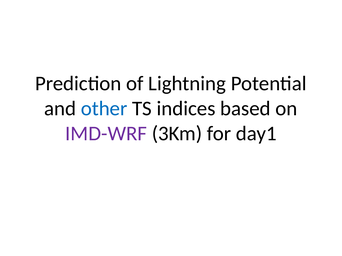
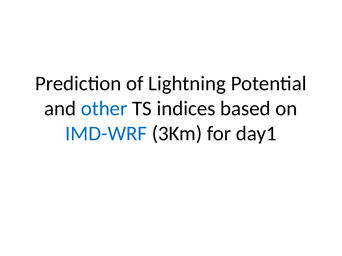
IMD-WRF colour: purple -> blue
